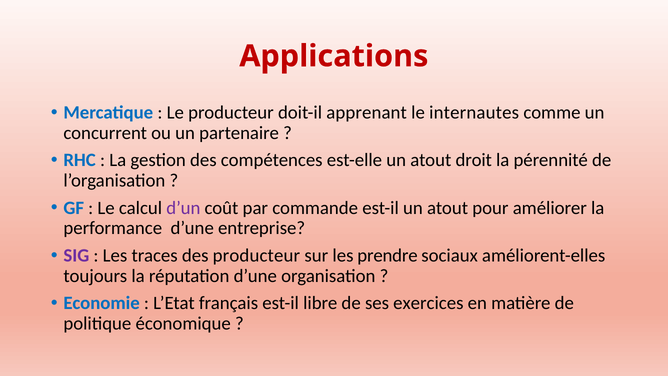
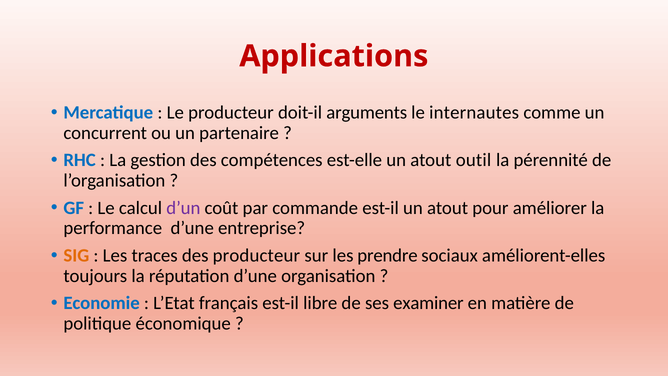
apprenant: apprenant -> arguments
droit: droit -> outil
SIG colour: purple -> orange
exercices: exercices -> examiner
